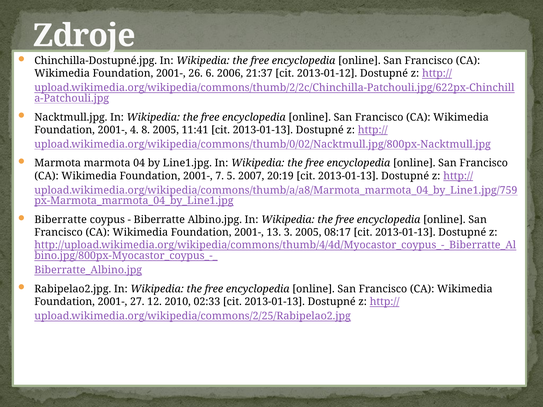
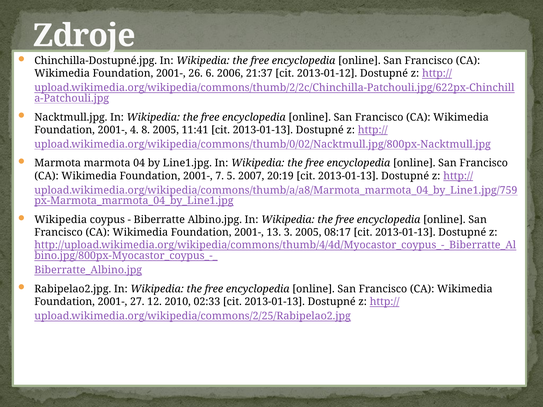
Biberratte at (61, 220): Biberratte -> Wikipedia
